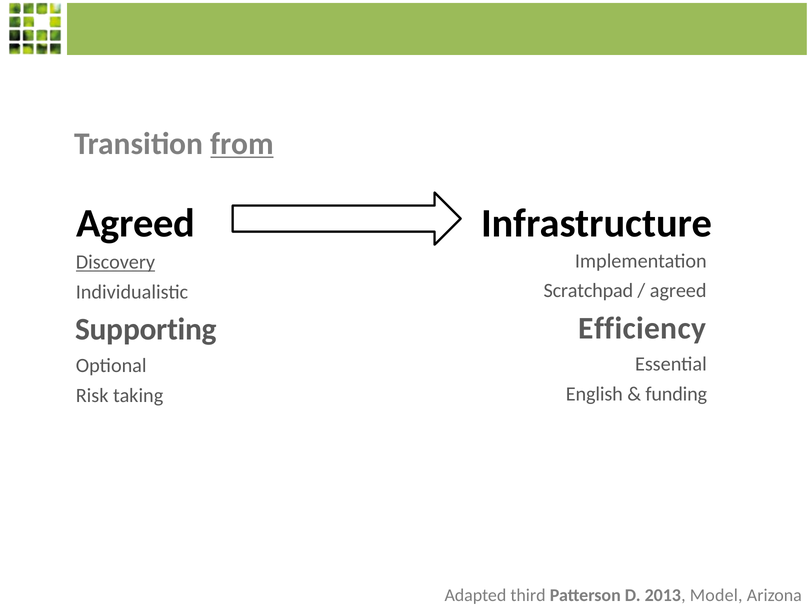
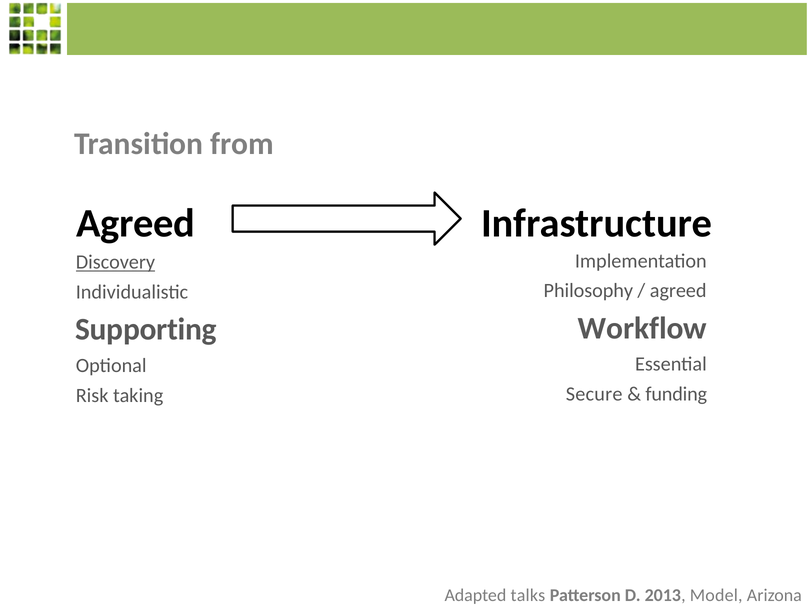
from underline: present -> none
Scratchpad: Scratchpad -> Philosophy
Efficiency: Efficiency -> Workflow
English: English -> Secure
third: third -> talks
